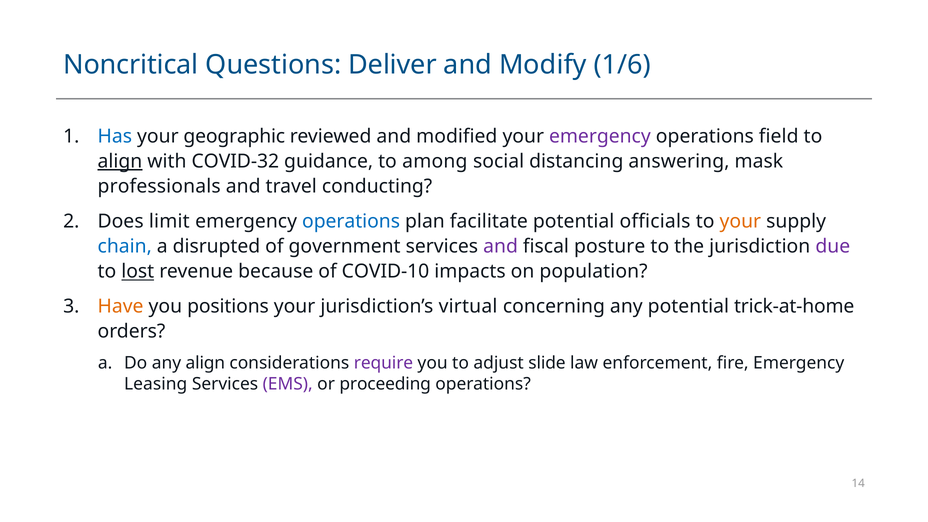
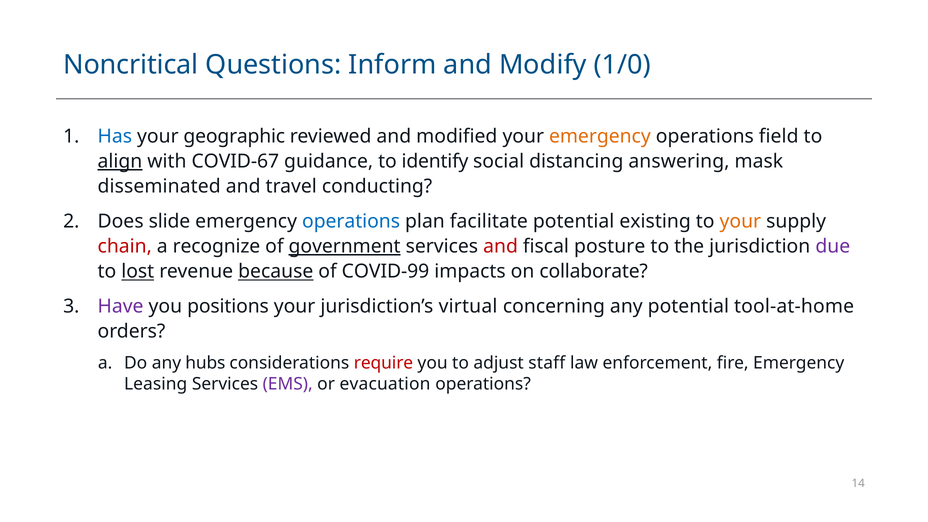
Deliver: Deliver -> Inform
1/6: 1/6 -> 1/0
emergency at (600, 136) colour: purple -> orange
COVID-32: COVID-32 -> COVID-67
among: among -> identify
professionals: professionals -> disseminated
limit: limit -> slide
officials: officials -> existing
chain colour: blue -> red
disrupted: disrupted -> recognize
government underline: none -> present
and at (501, 246) colour: purple -> red
because underline: none -> present
COVID-10: COVID-10 -> COVID-99
population: population -> collaborate
Have colour: orange -> purple
trick-at-home: trick-at-home -> tool-at-home
any align: align -> hubs
require colour: purple -> red
slide: slide -> staff
proceeding: proceeding -> evacuation
